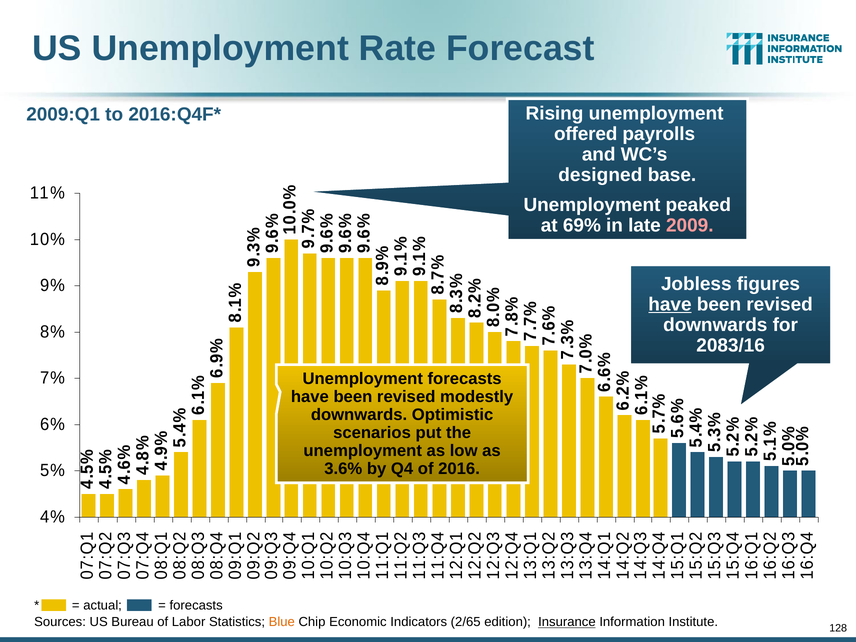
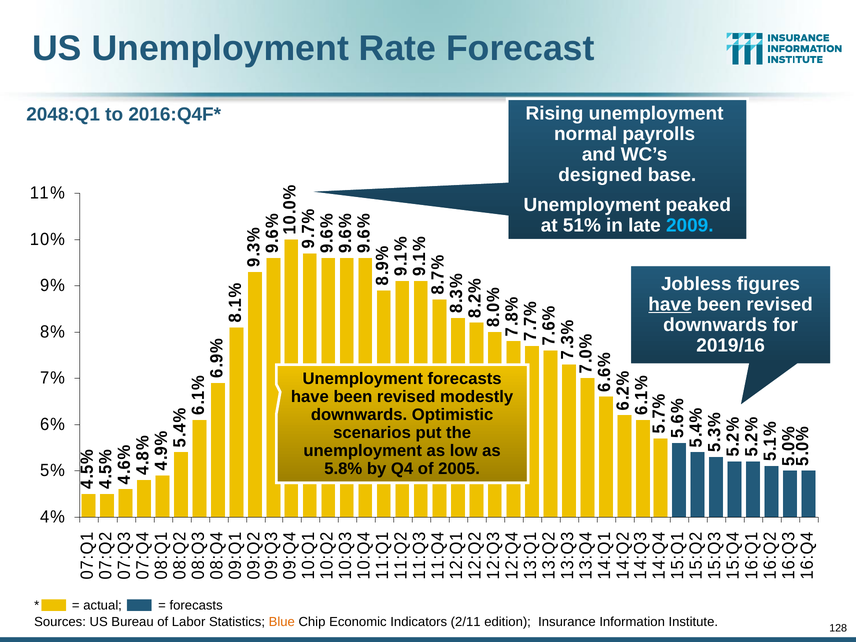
2009:Q1: 2009:Q1 -> 2048:Q1
offered: offered -> normal
69%: 69% -> 51%
2009 colour: pink -> light blue
2083/16: 2083/16 -> 2019/16
3.6%: 3.6% -> 5.8%
2016: 2016 -> 2005
2/65: 2/65 -> 2/11
Insurance underline: present -> none
